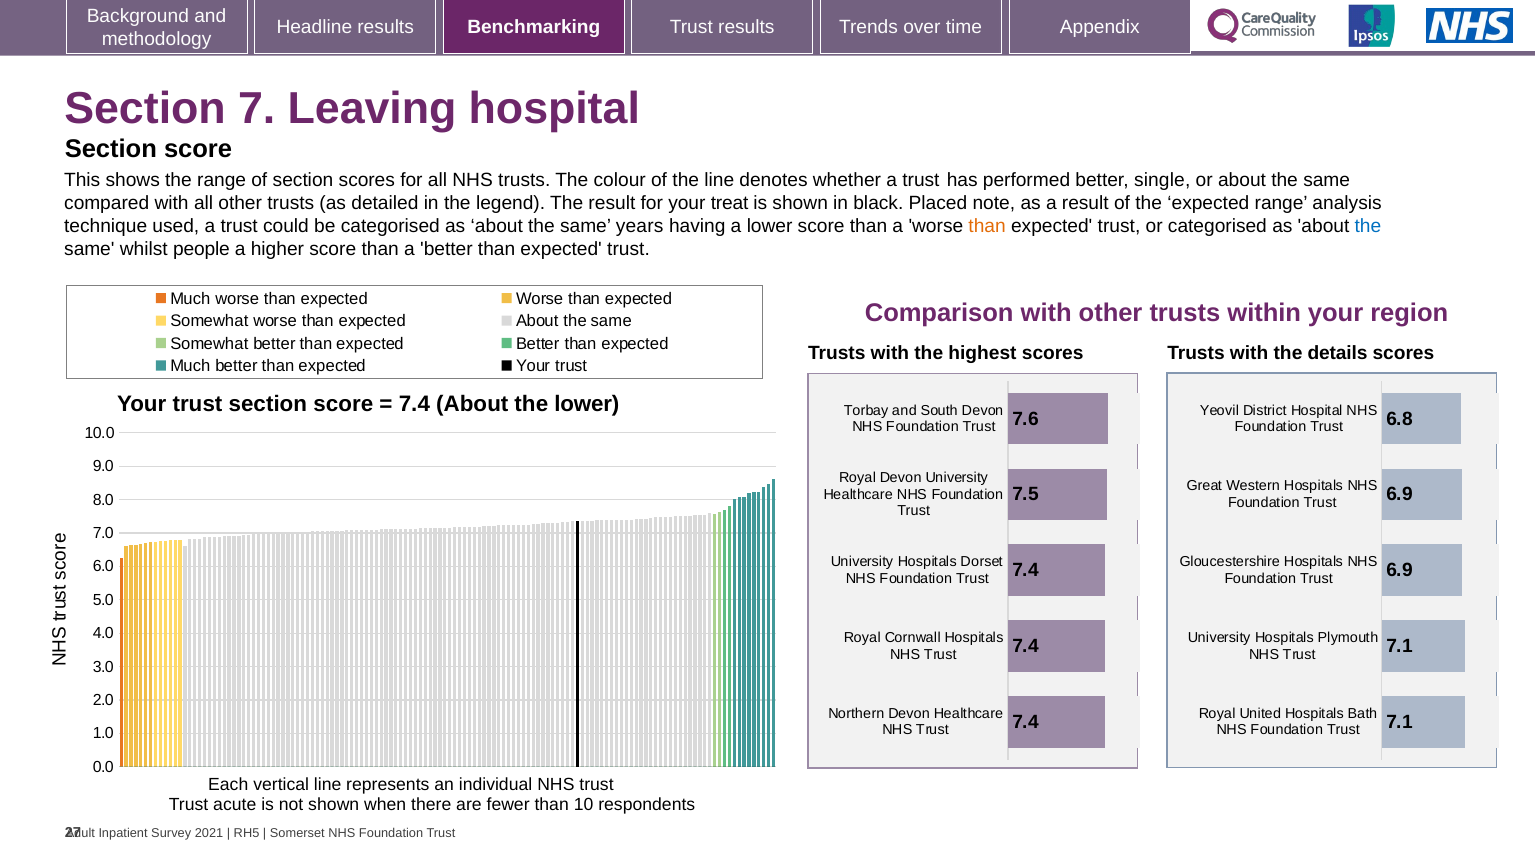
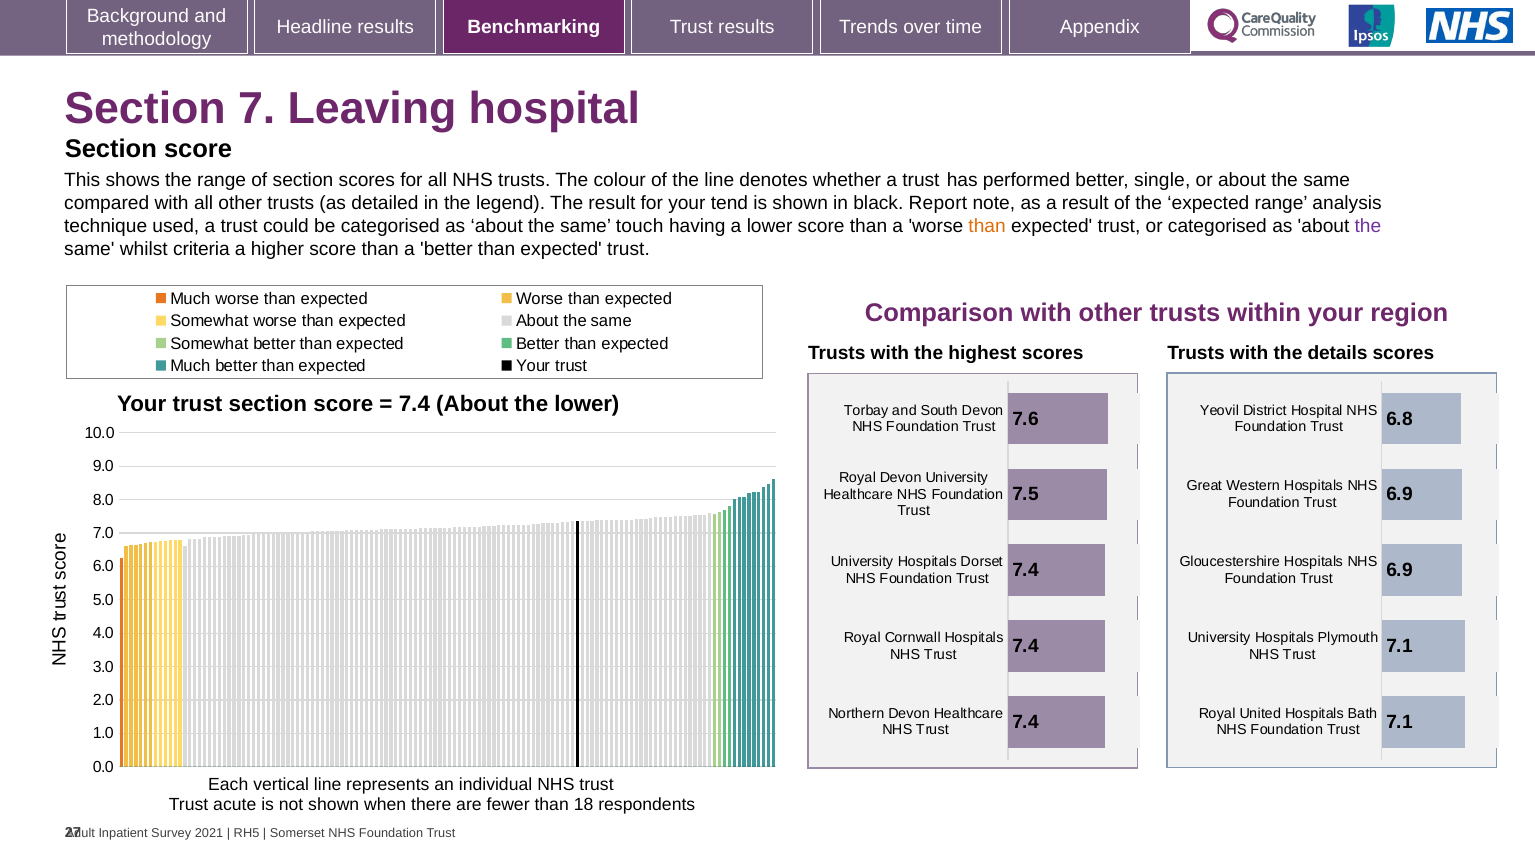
treat: treat -> tend
Placed: Placed -> Report
years: years -> touch
the at (1368, 226) colour: blue -> purple
people: people -> criteria
10: 10 -> 18
